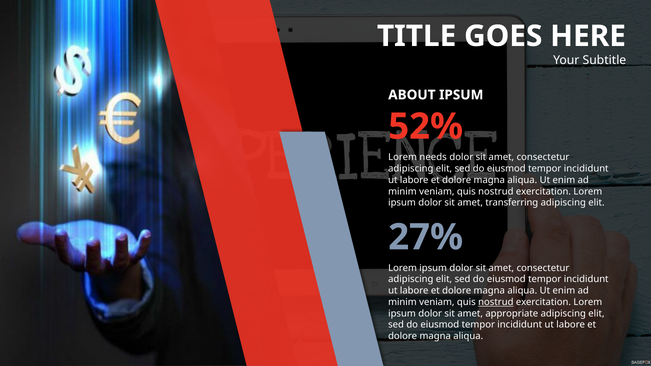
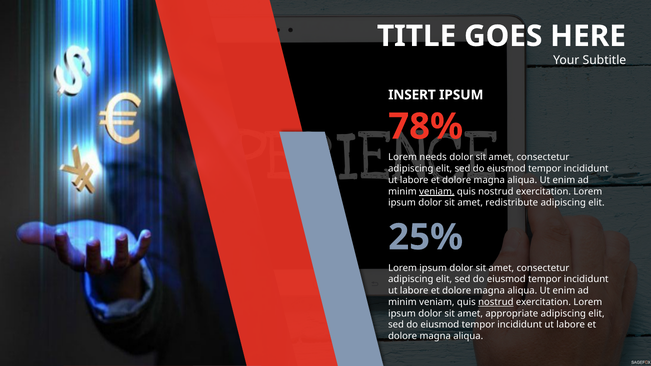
ABOUT: ABOUT -> INSERT
52%: 52% -> 78%
veniam at (437, 192) underline: none -> present
transferring: transferring -> redistribute
27%: 27% -> 25%
